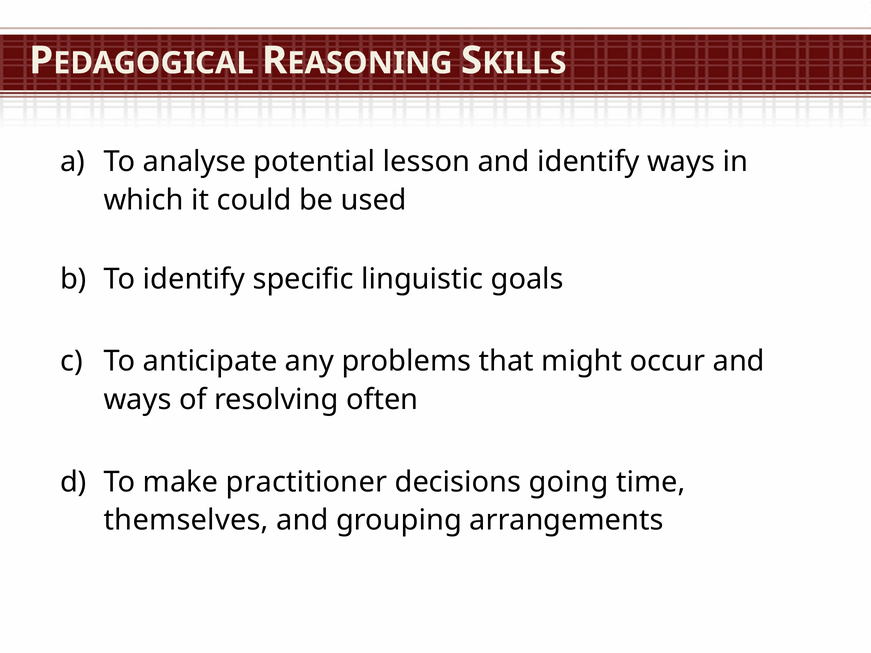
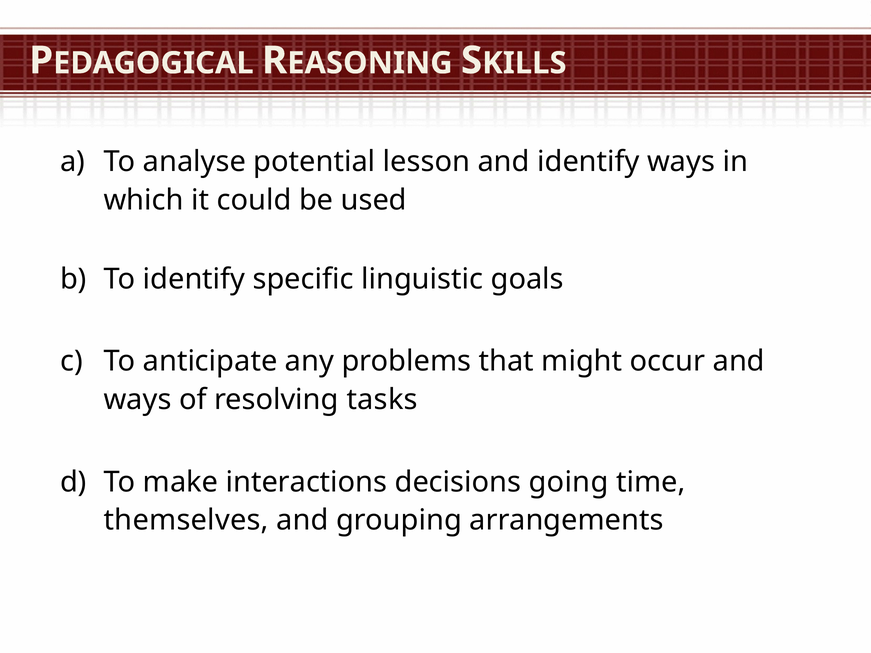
often: often -> tasks
practitioner: practitioner -> interactions
